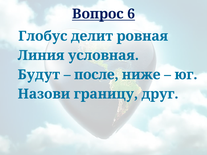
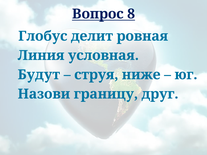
6: 6 -> 8
после: после -> струя
